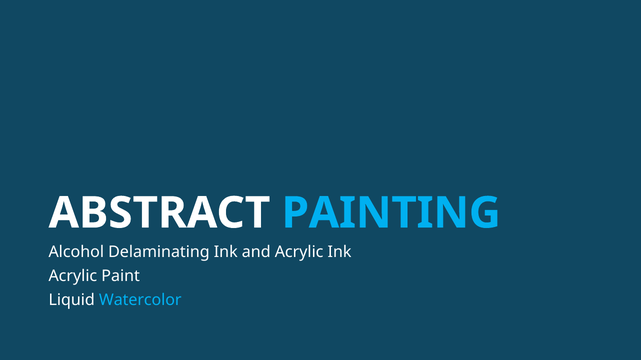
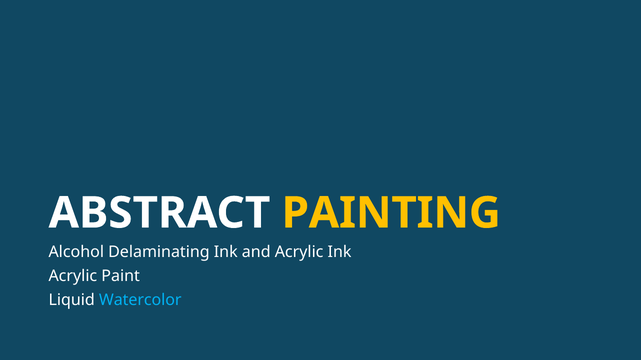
PAINTING colour: light blue -> yellow
